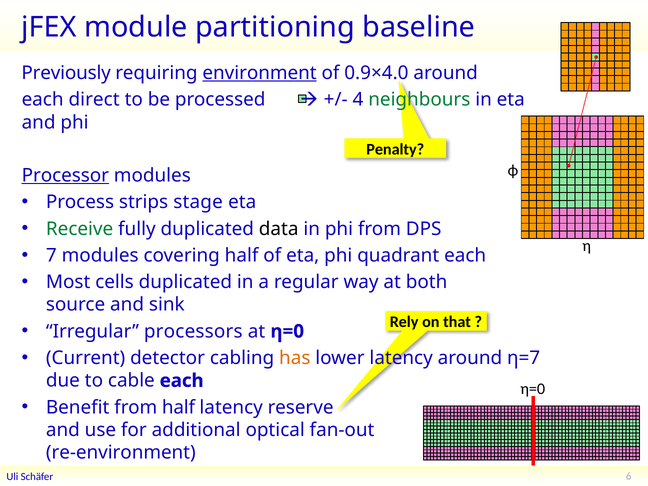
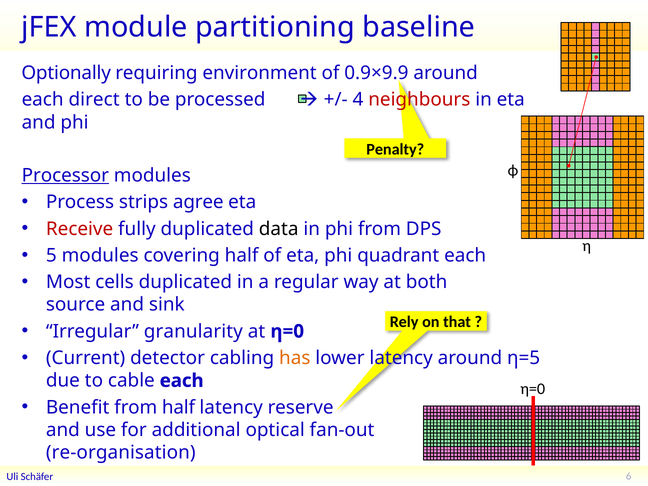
Previously: Previously -> Optionally
environment underline: present -> none
0.9×4.0: 0.9×4.0 -> 0.9×9.9
neighbours colour: green -> red
stage: stage -> agree
Receive colour: green -> red
7: 7 -> 5
processors: processors -> granularity
η=7: η=7 -> η=5
re-environment: re-environment -> re-organisation
